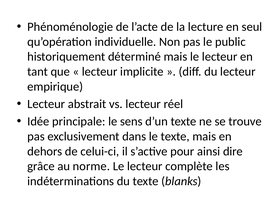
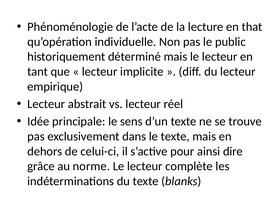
seul: seul -> that
